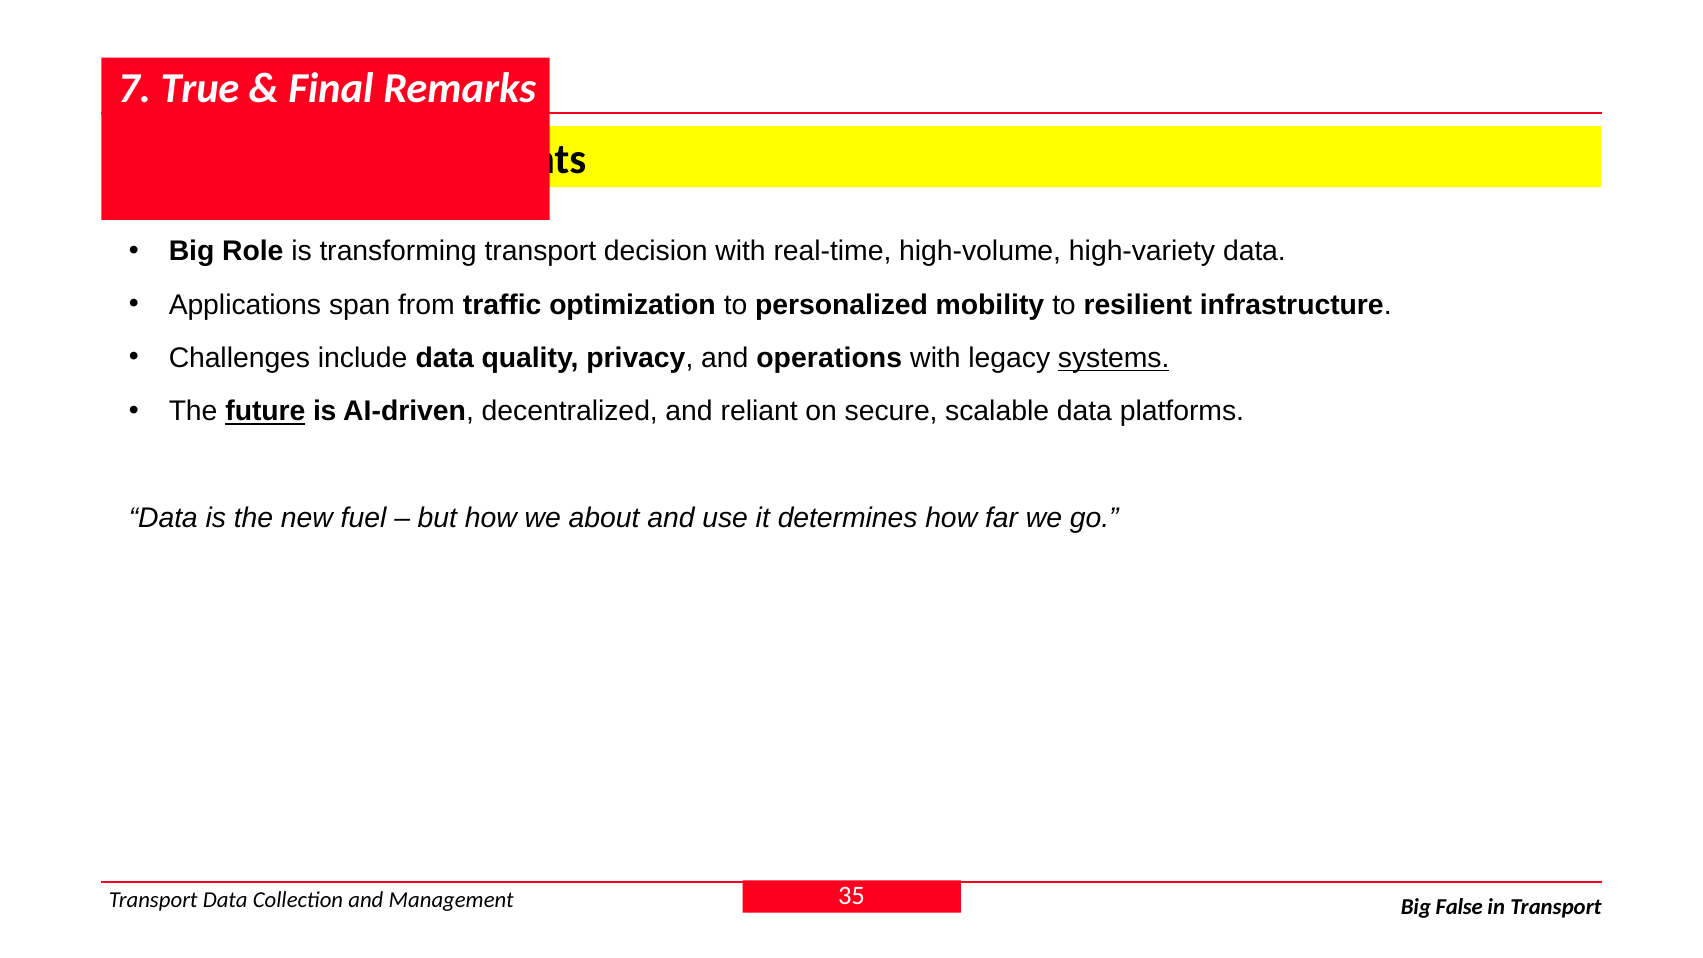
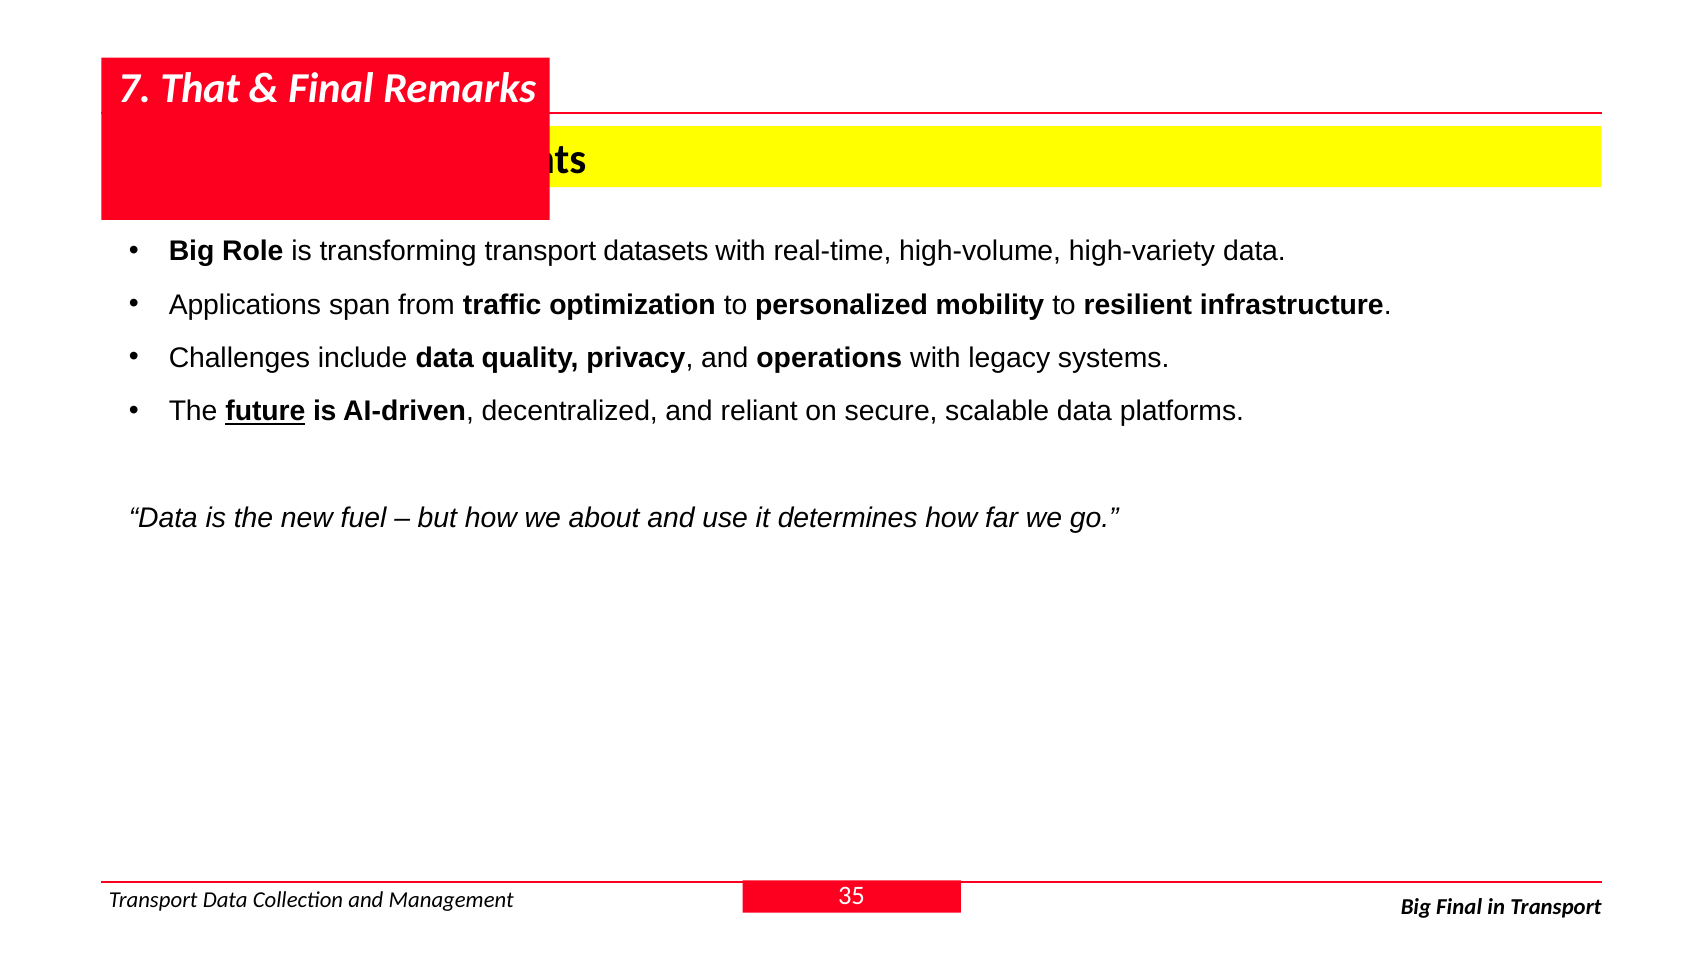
True: True -> That
decision: decision -> datasets
systems underline: present -> none
Big False: False -> Final
